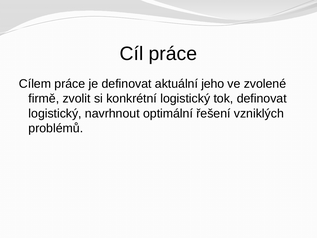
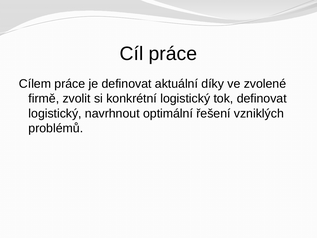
jeho: jeho -> díky
